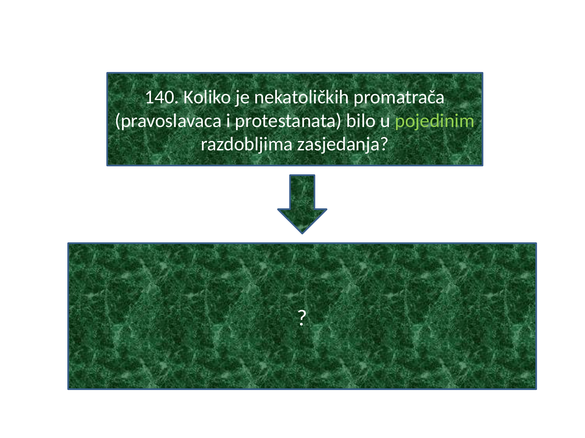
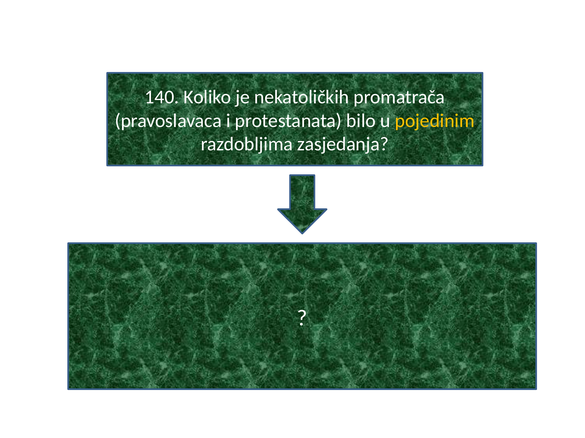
pojedinim colour: light green -> yellow
